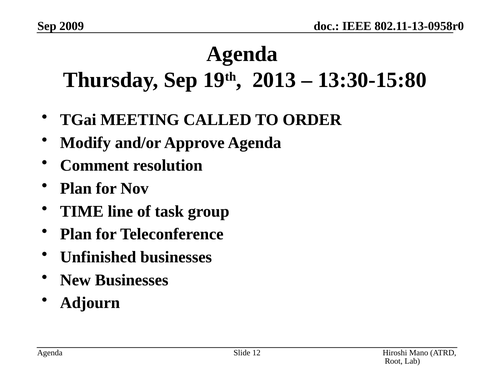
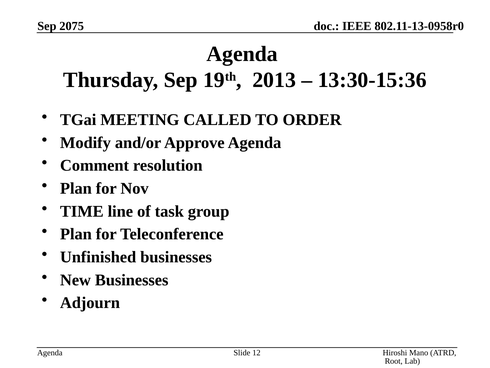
2009: 2009 -> 2075
13:30-15:80: 13:30-15:80 -> 13:30-15:36
